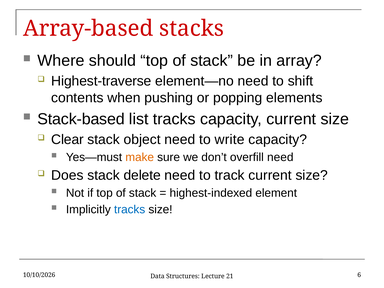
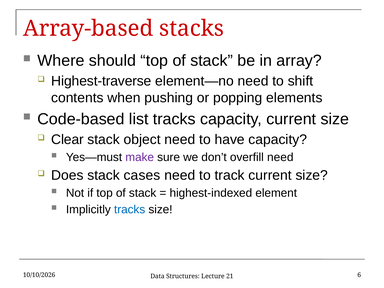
Stack-based: Stack-based -> Code-based
write: write -> have
make colour: orange -> purple
delete: delete -> cases
